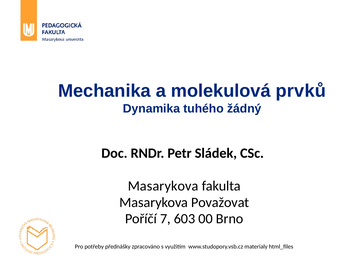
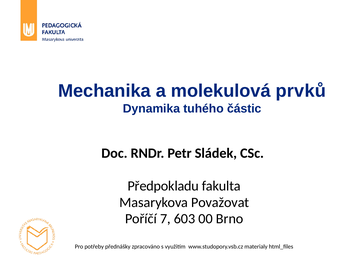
žádný: žádný -> částic
Masarykova at (163, 185): Masarykova -> Předpokladu
